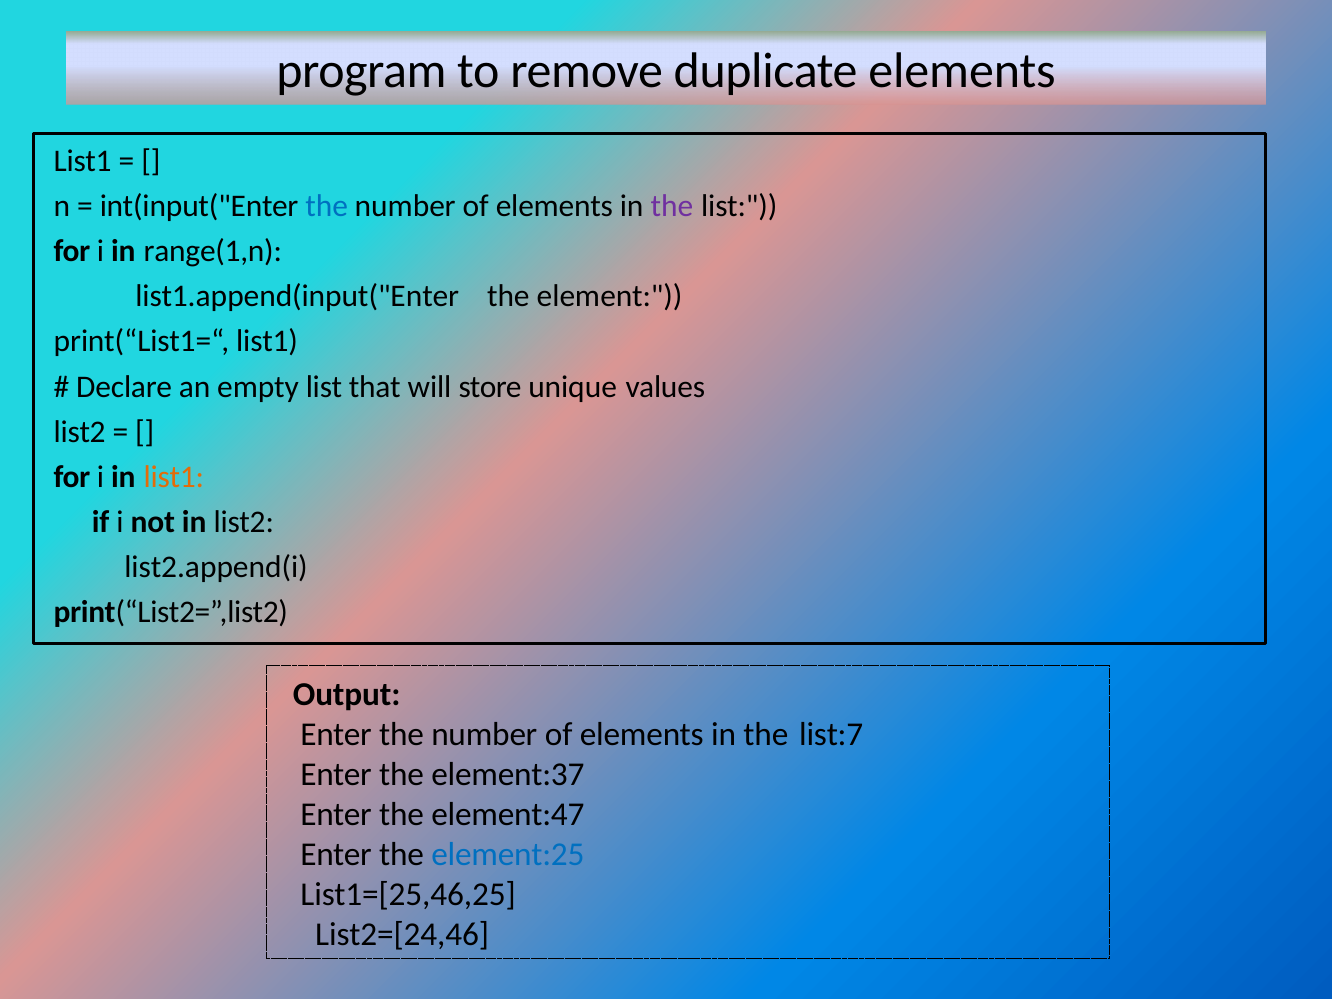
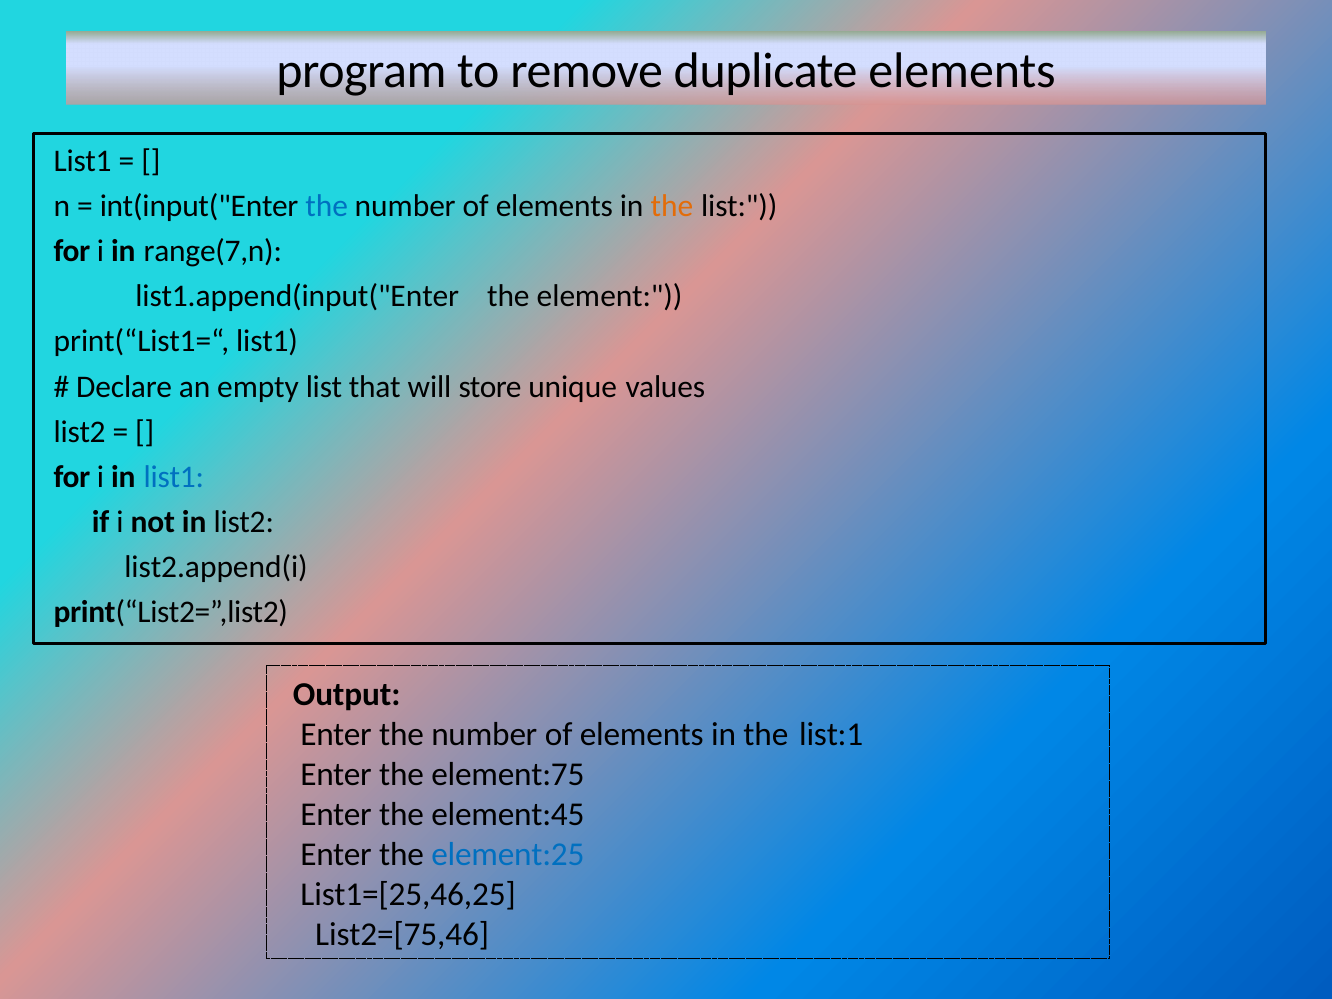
the at (672, 206) colour: purple -> orange
range(1,n: range(1,n -> range(7,n
list1 at (174, 477) colour: orange -> blue
list:7: list:7 -> list:1
element:37: element:37 -> element:75
element:47: element:47 -> element:45
List2=[24,46: List2=[24,46 -> List2=[75,46
